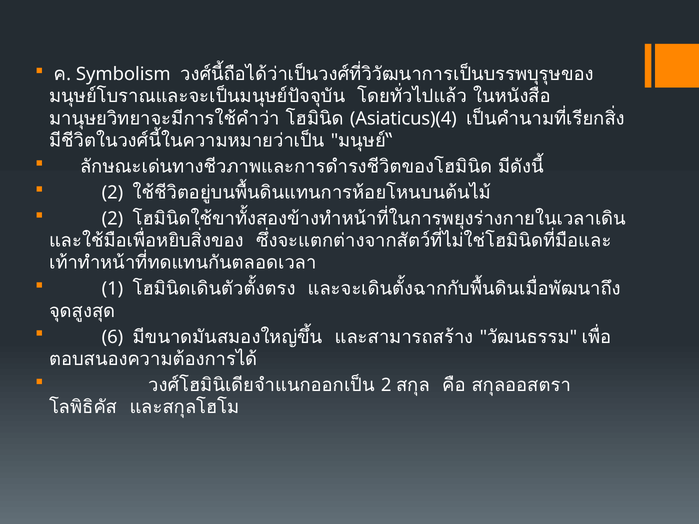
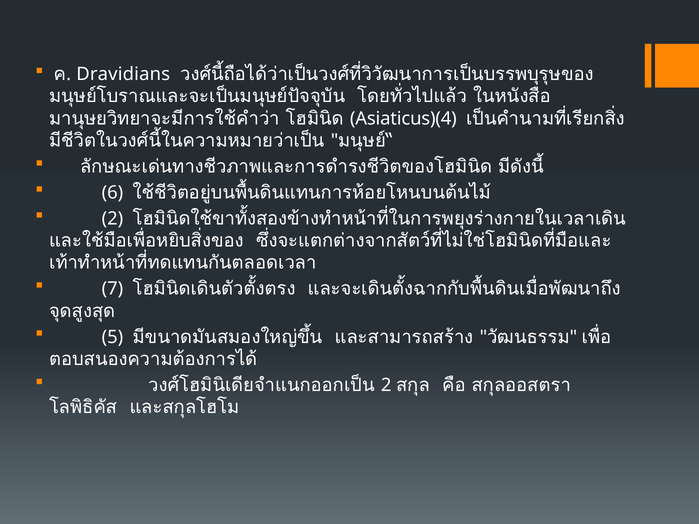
Symbolism: Symbolism -> Dravidians
2 at (113, 193): 2 -> 6
1: 1 -> 7
6: 6 -> 5
